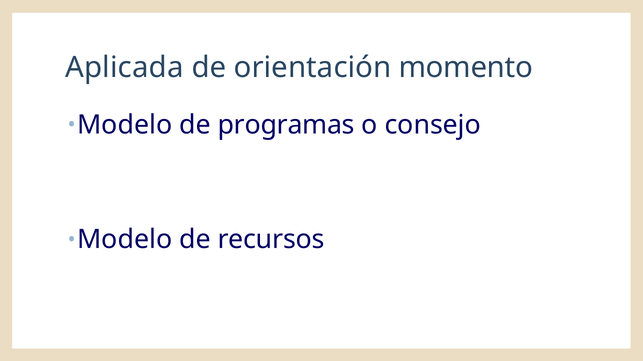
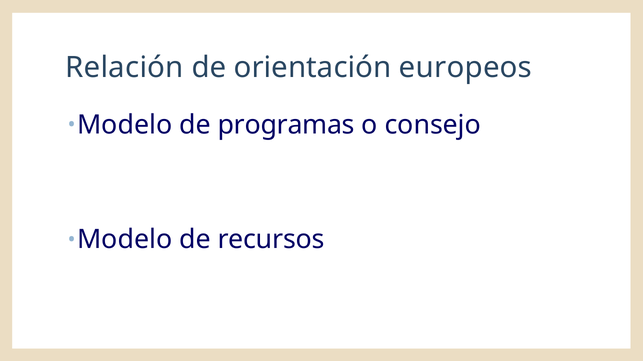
Aplicada: Aplicada -> Relación
momento: momento -> europeos
